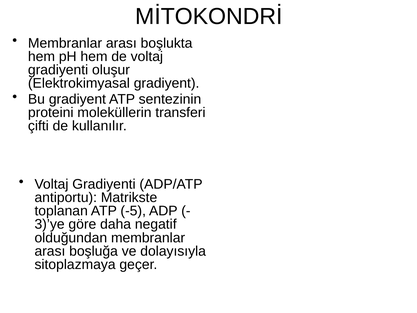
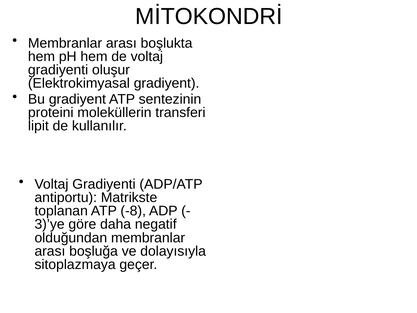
çifti: çifti -> lipit
-5: -5 -> -8
